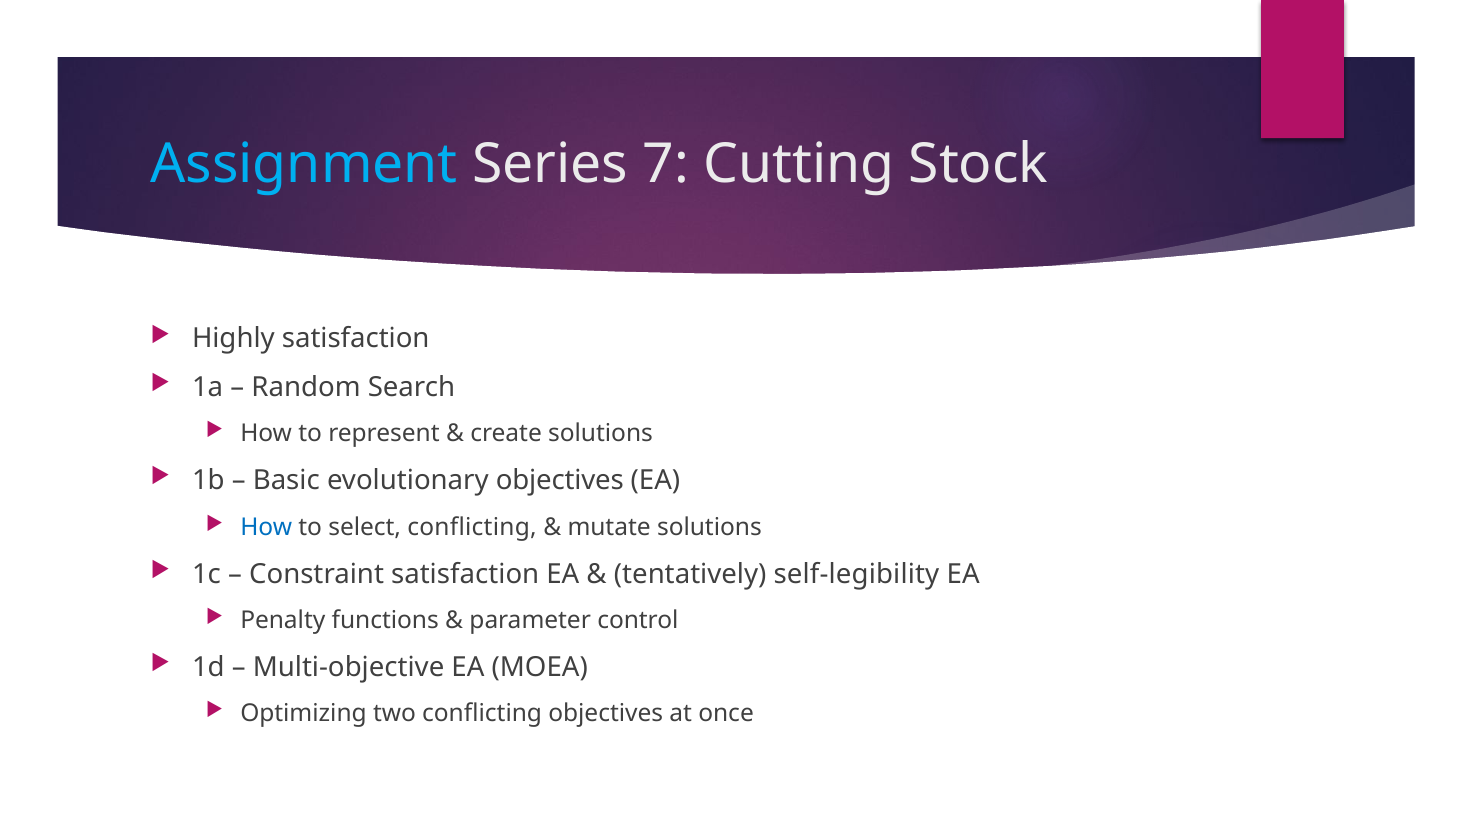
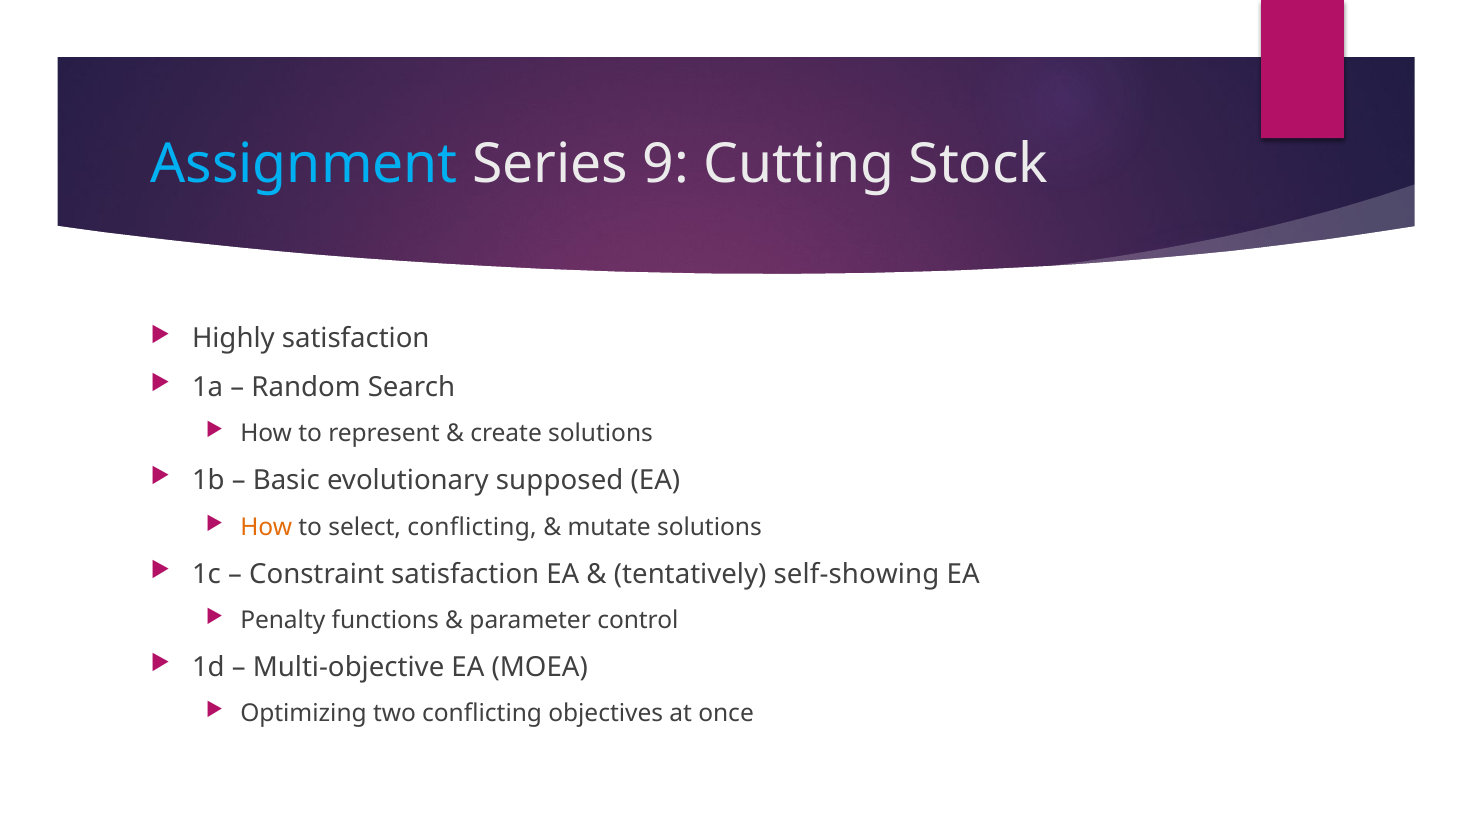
7: 7 -> 9
evolutionary objectives: objectives -> supposed
How at (266, 527) colour: blue -> orange
self-legibility: self-legibility -> self-showing
